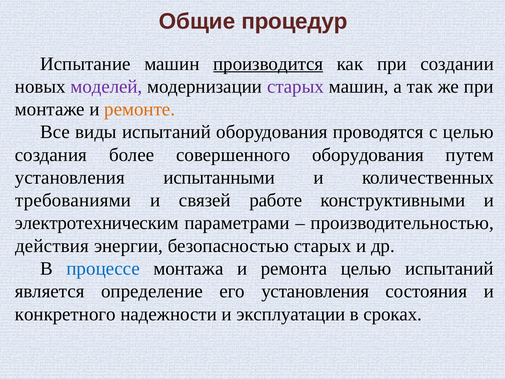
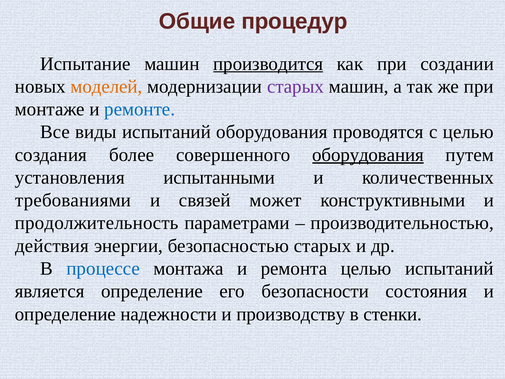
моделей colour: purple -> orange
ремонте colour: orange -> blue
оборудования at (368, 155) underline: none -> present
работе: работе -> может
электротехническим: электротехническим -> продолжительность
его установления: установления -> безопасности
конкретного at (65, 314): конкретного -> определение
эксплуатации: эксплуатации -> производству
сроках: сроках -> стенки
